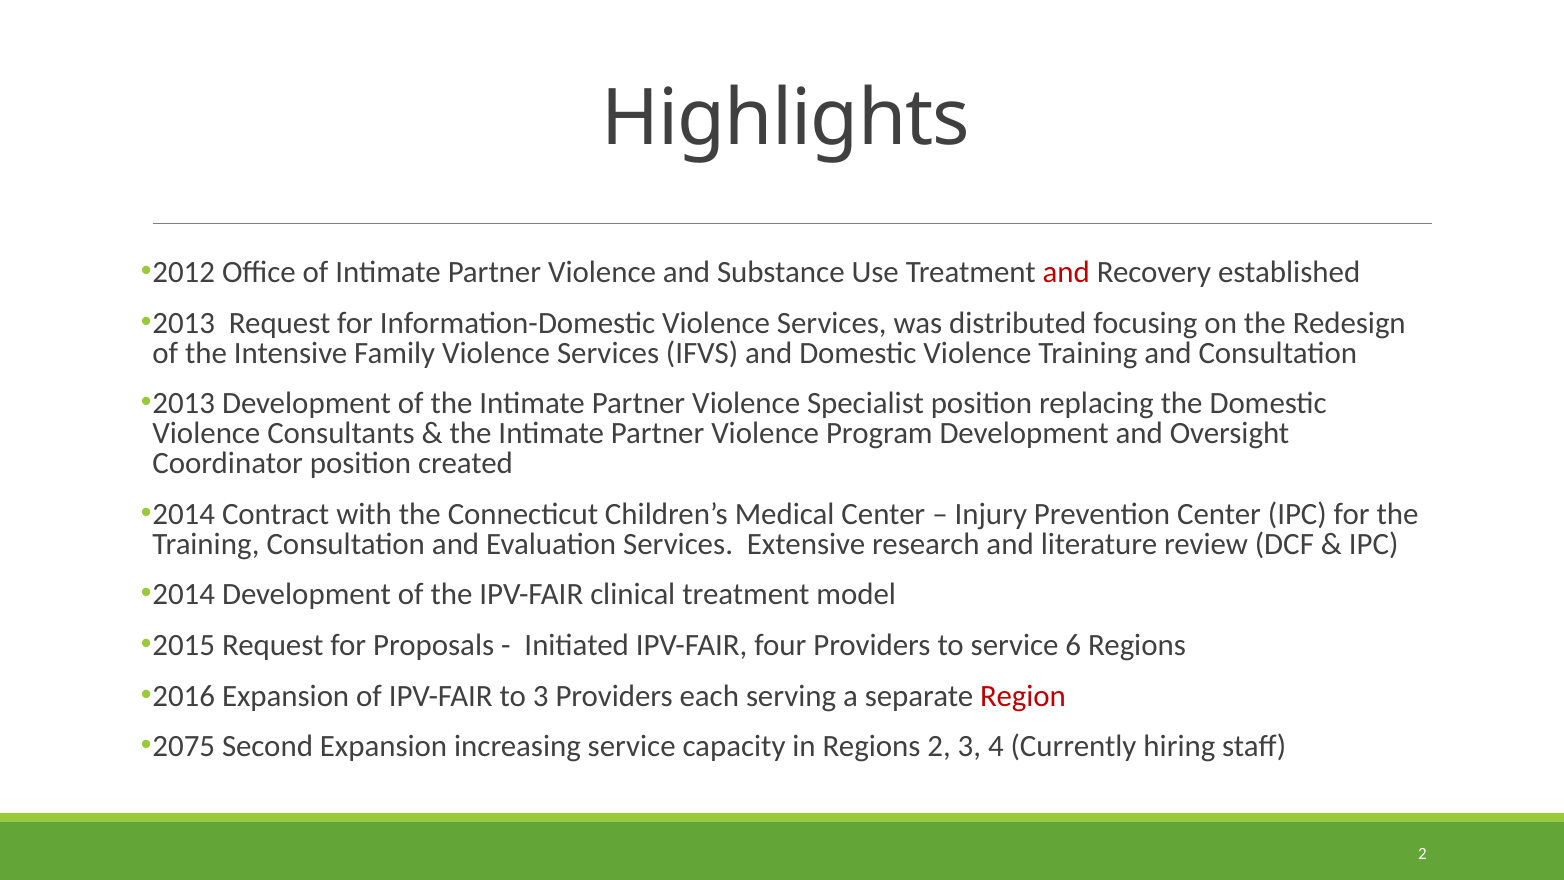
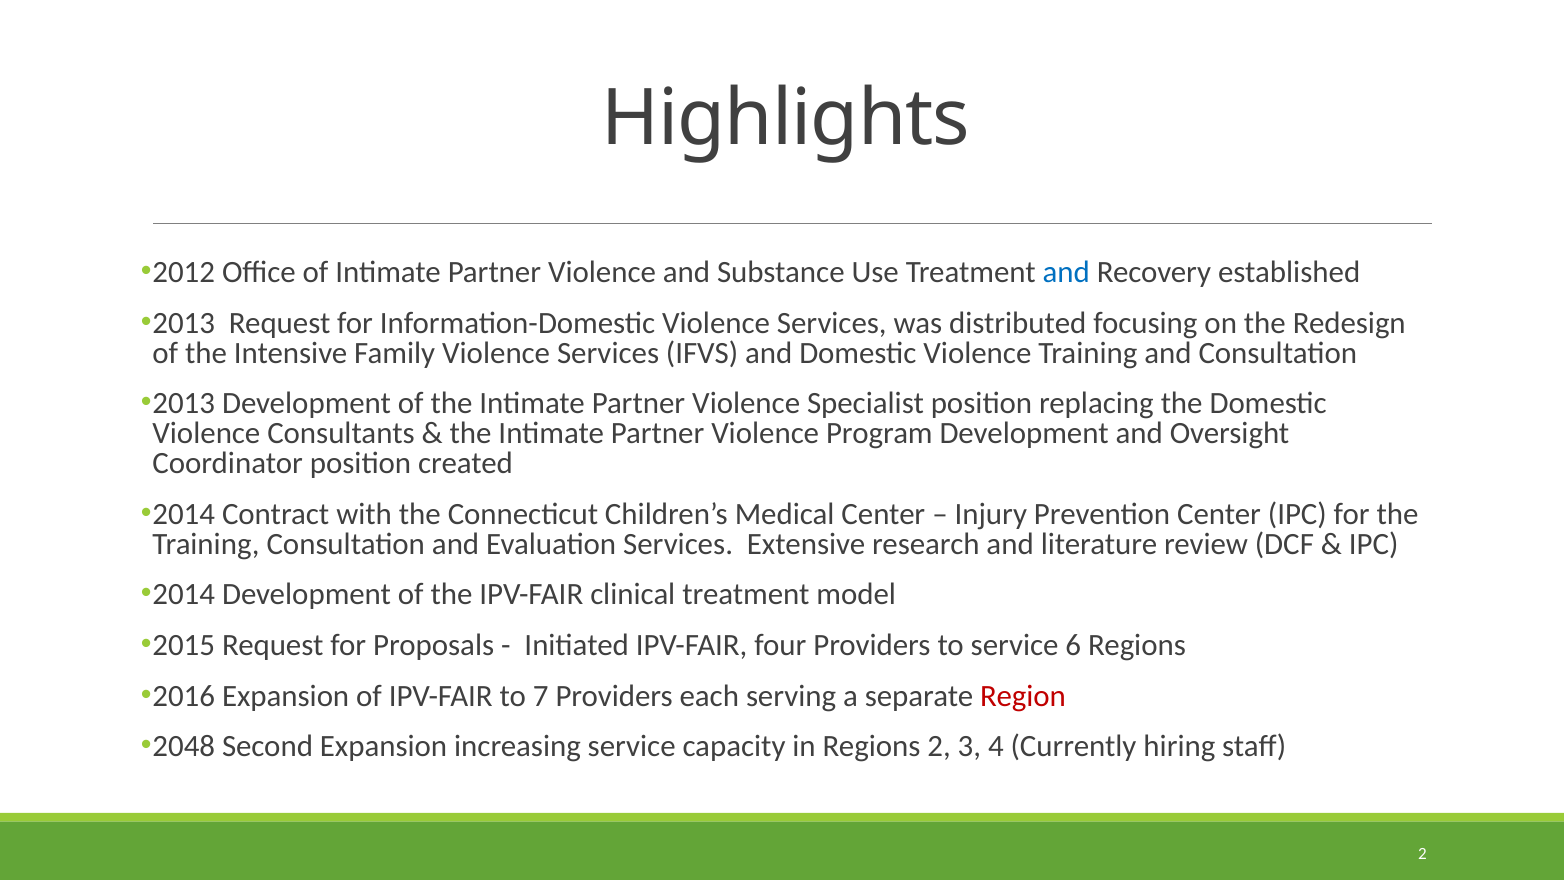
and at (1066, 272) colour: red -> blue
to 3: 3 -> 7
2075: 2075 -> 2048
